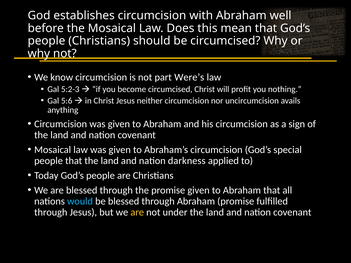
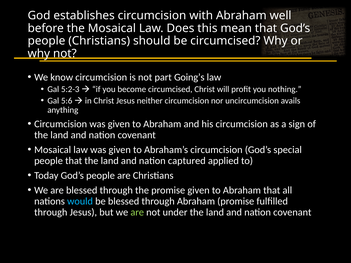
Were’s: Were’s -> Going’s
darkness: darkness -> captured
are at (137, 212) colour: yellow -> light green
